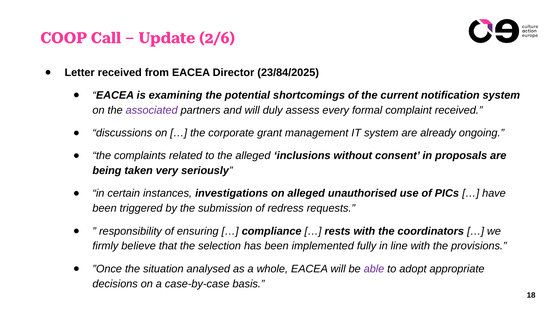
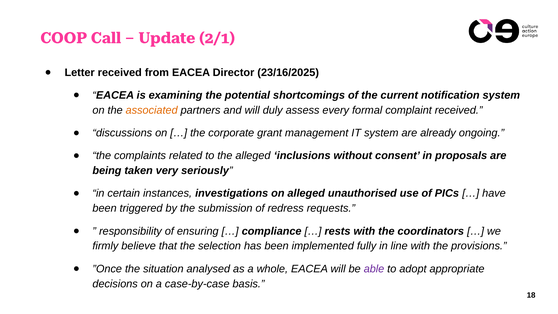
2/6: 2/6 -> 2/1
23/84/2025: 23/84/2025 -> 23/16/2025
associated colour: purple -> orange
